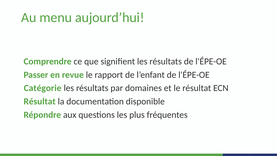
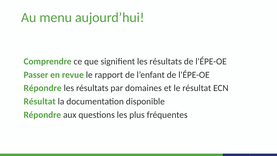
Catégorie at (43, 88): Catégorie -> Répondre
